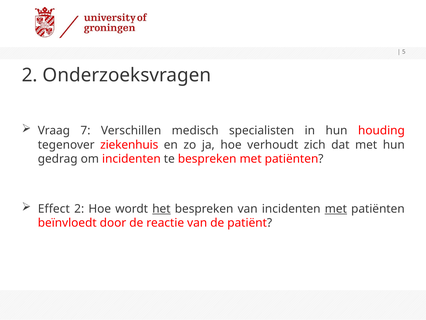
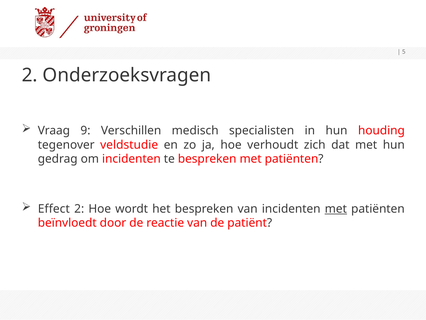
7: 7 -> 9
ziekenhuis: ziekenhuis -> veldstudie
het underline: present -> none
